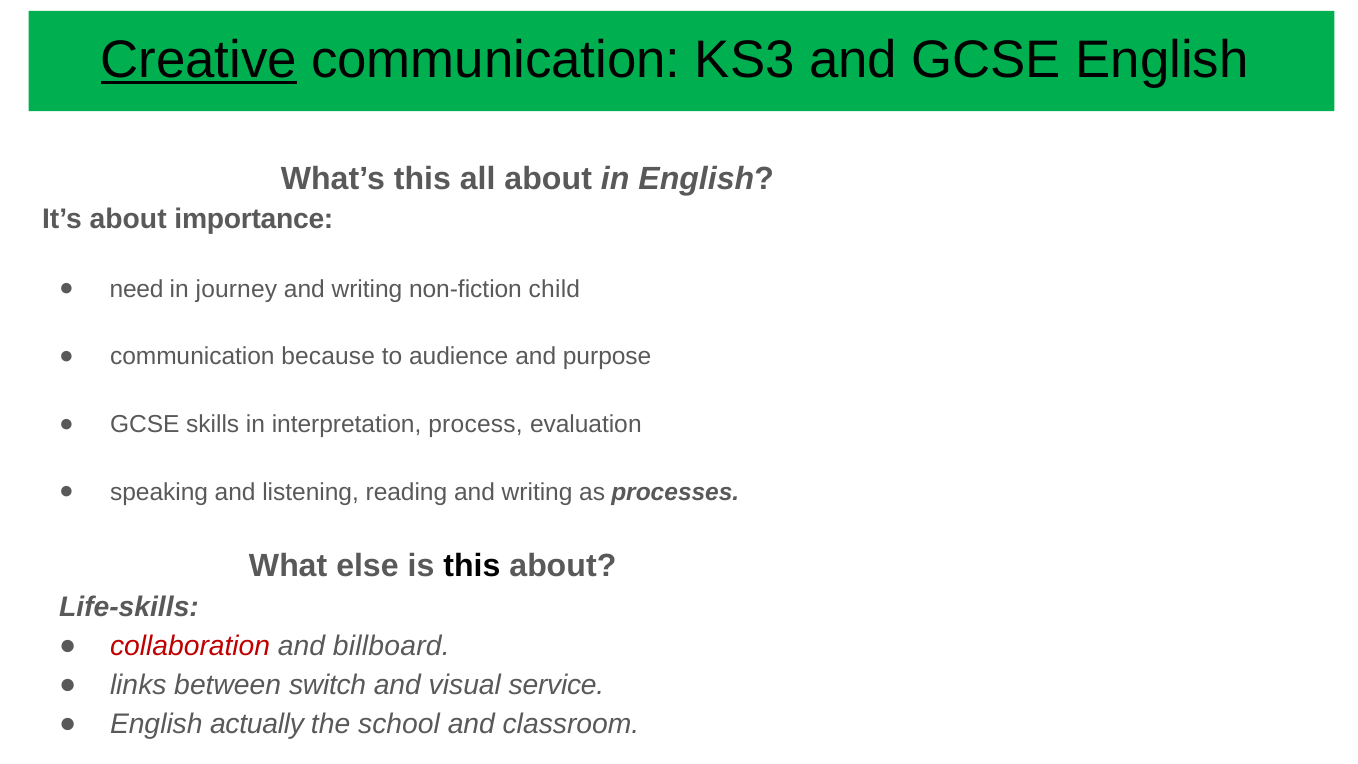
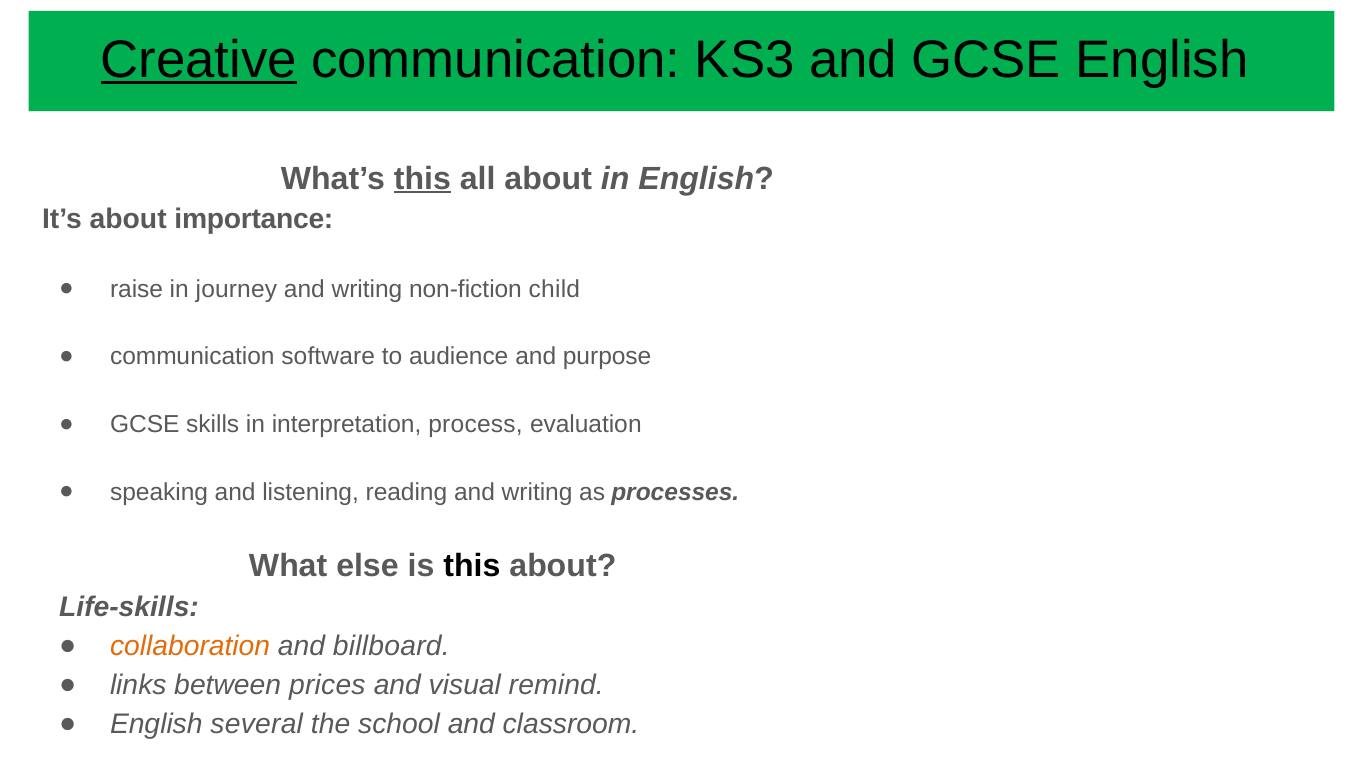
this at (422, 178) underline: none -> present
need: need -> raise
because: because -> software
collaboration colour: red -> orange
switch: switch -> prices
service: service -> remind
actually: actually -> several
